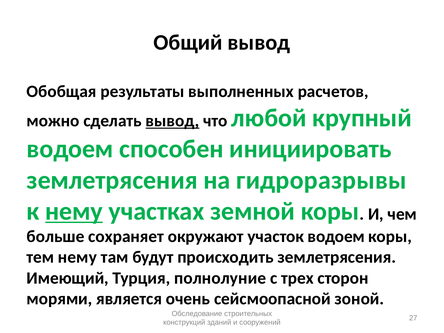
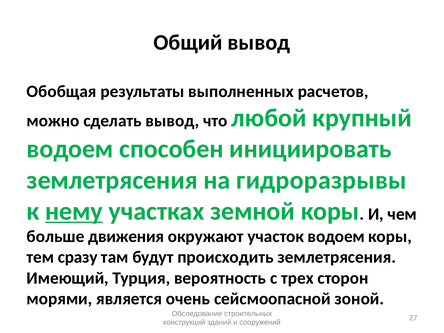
вывод at (172, 121) underline: present -> none
сохраняет: сохраняет -> движения
тем нему: нему -> сразу
полнолуние: полнолуние -> вероятность
